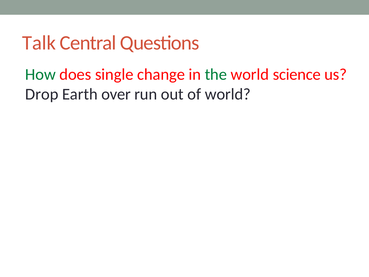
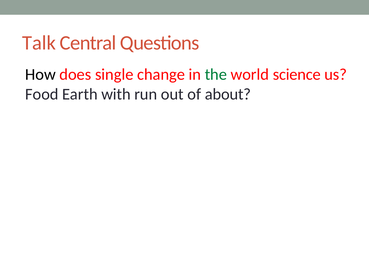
How colour: green -> black
Drop: Drop -> Food
over: over -> with
of world: world -> about
